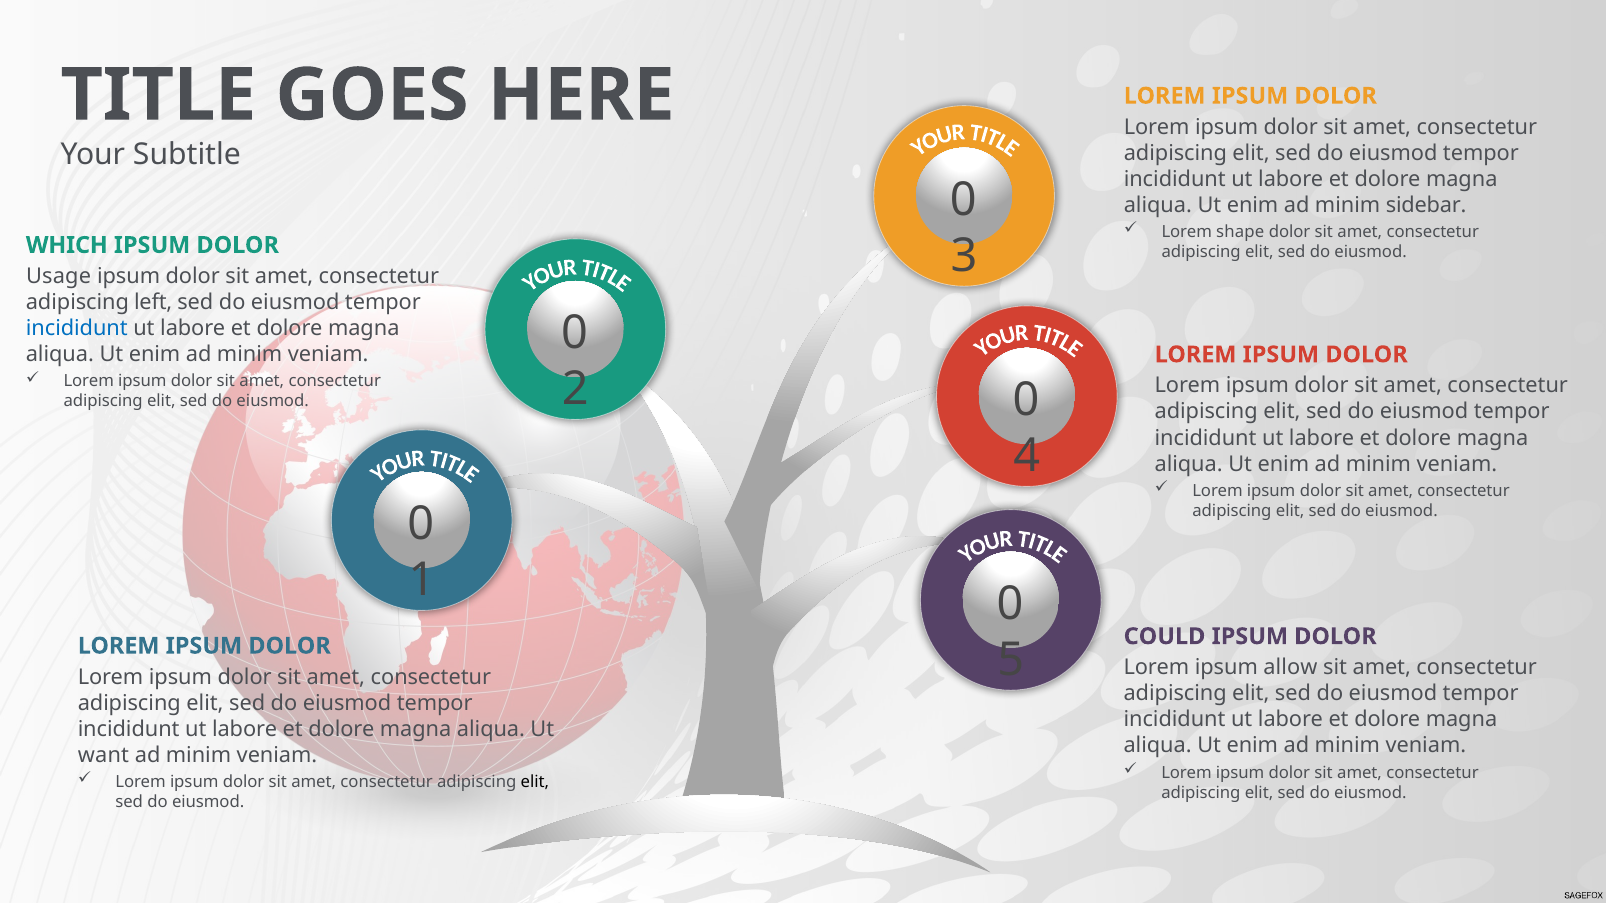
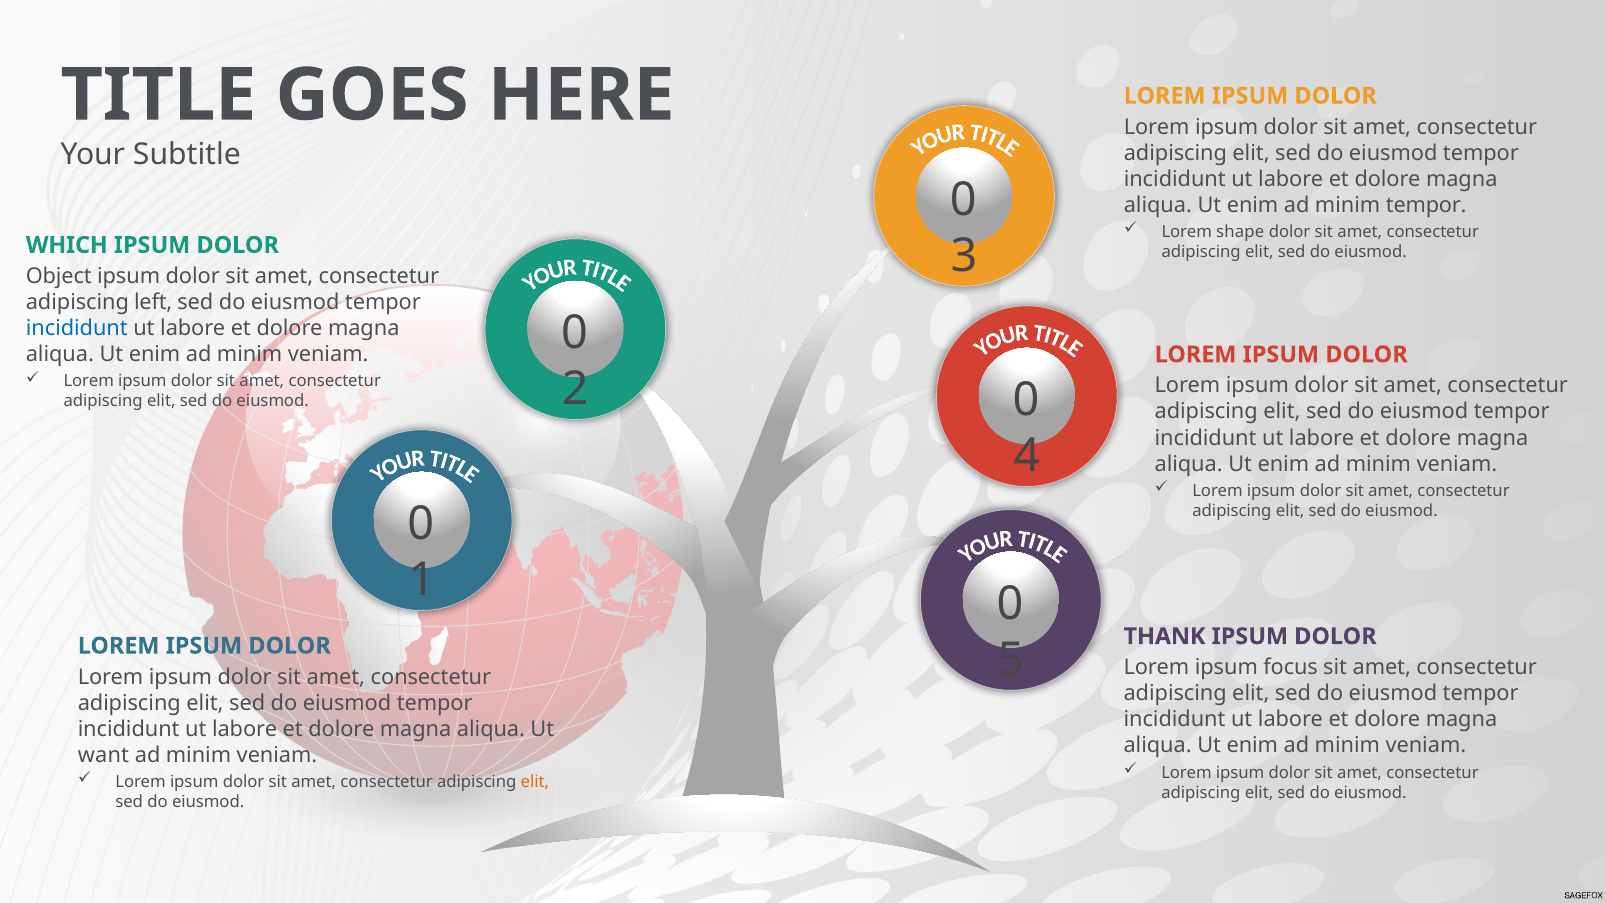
minim sidebar: sidebar -> tempor
Usage: Usage -> Object
COULD: COULD -> THANK
allow: allow -> focus
elit at (535, 782) colour: black -> orange
